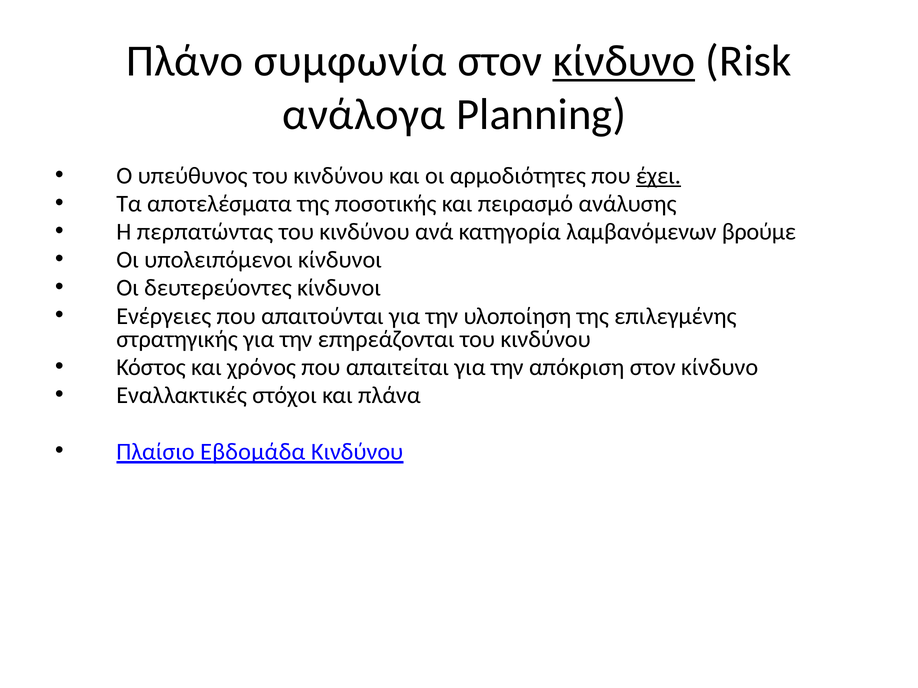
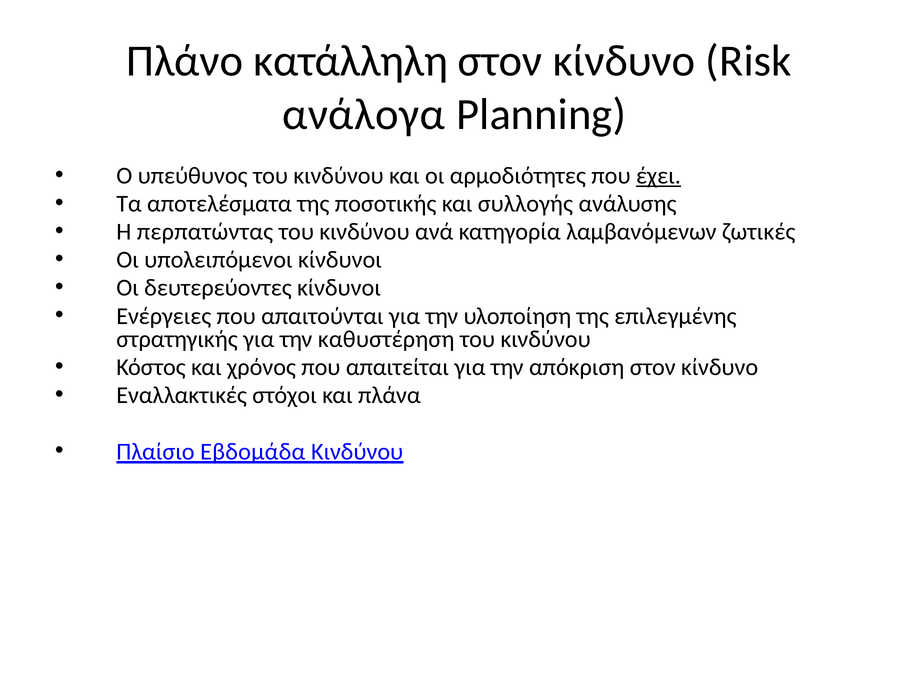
συμφωνία: συμφωνία -> κατάλληλη
κίνδυνο at (624, 61) underline: present -> none
πειρασμό: πειρασμό -> συλλογής
βρούμε: βρούμε -> ζωτικές
επηρεάζονται: επηρεάζονται -> καθυστέρηση
